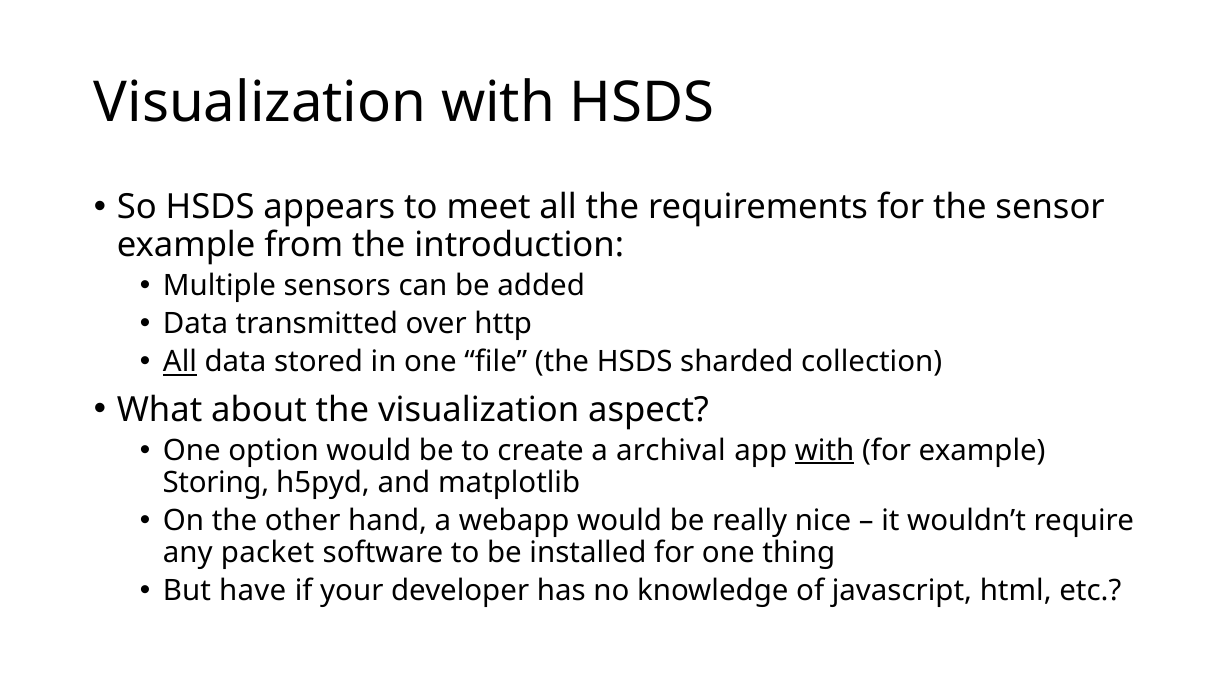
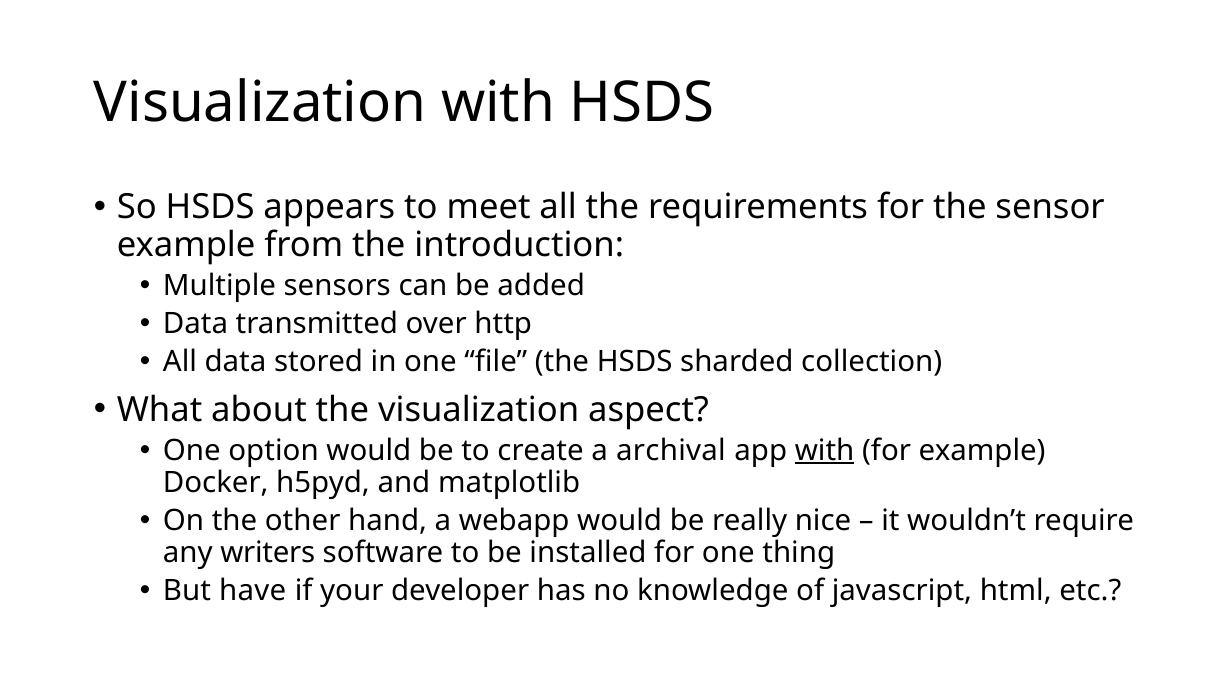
All at (180, 362) underline: present -> none
Storing: Storing -> Docker
packet: packet -> writers
